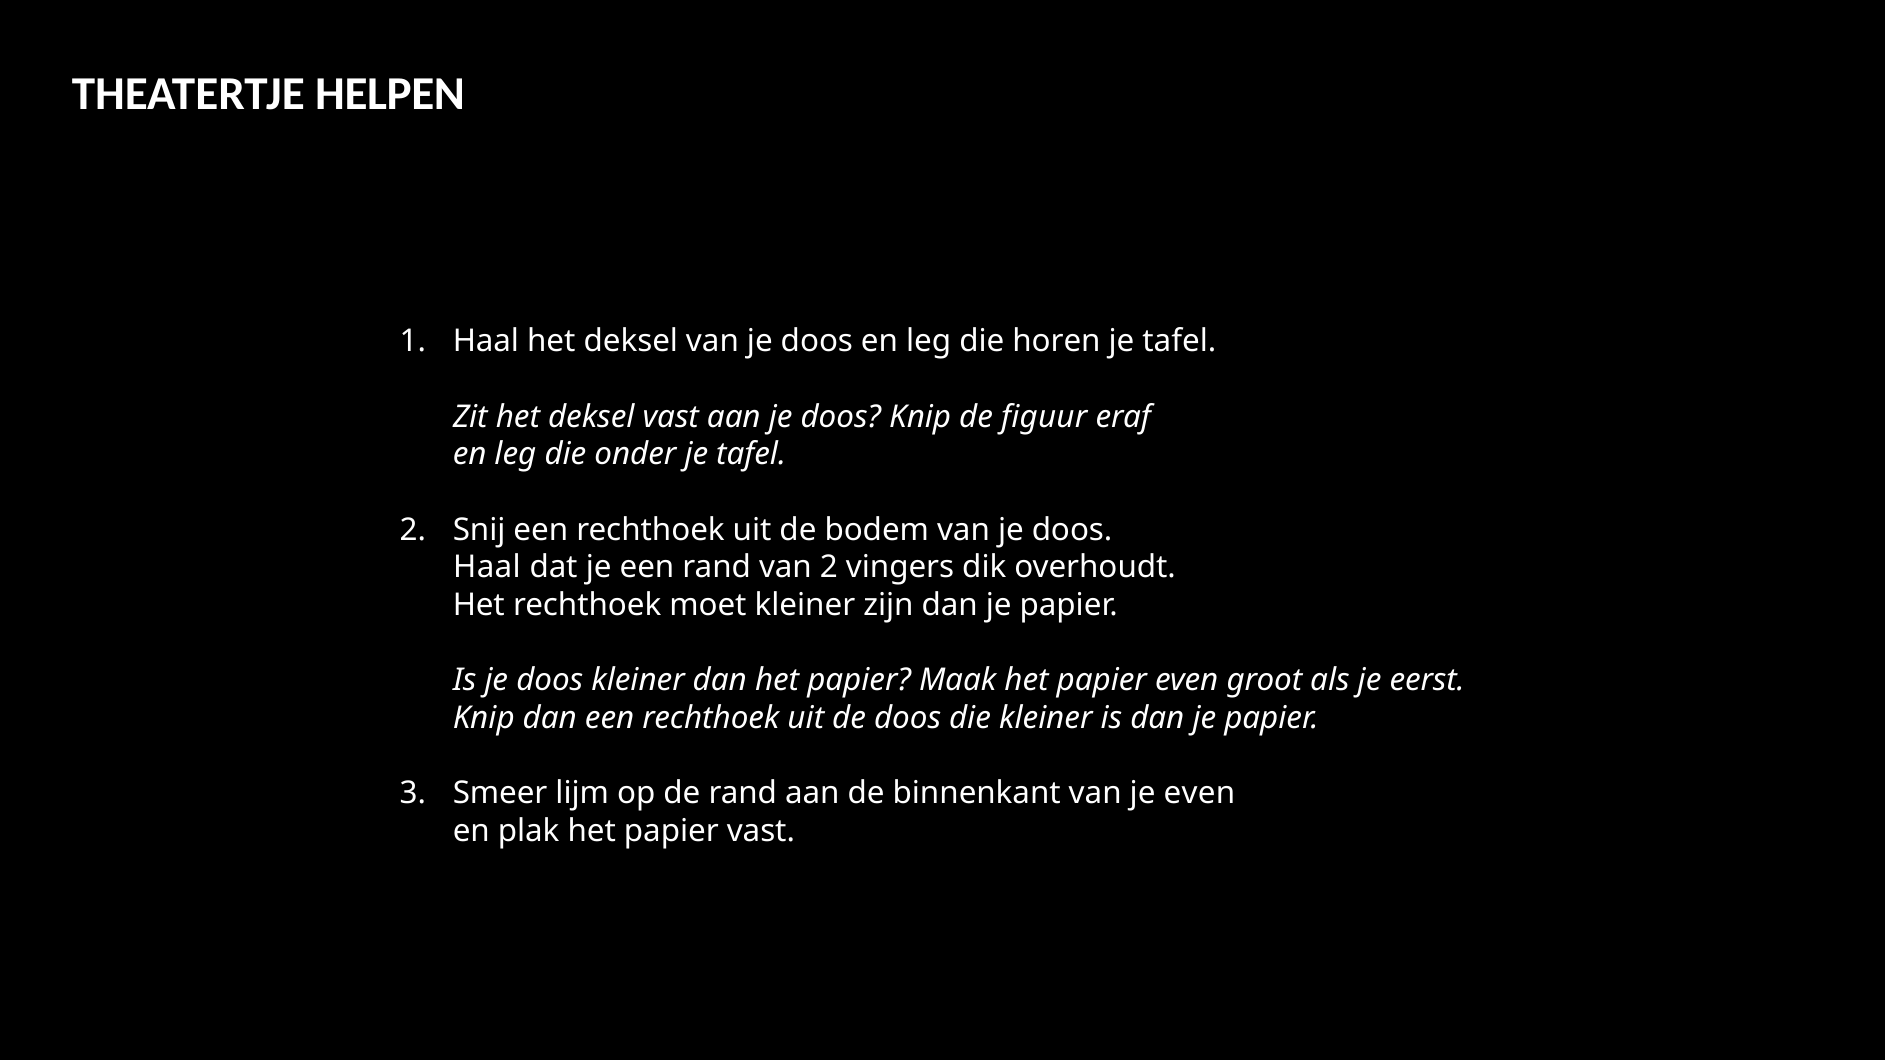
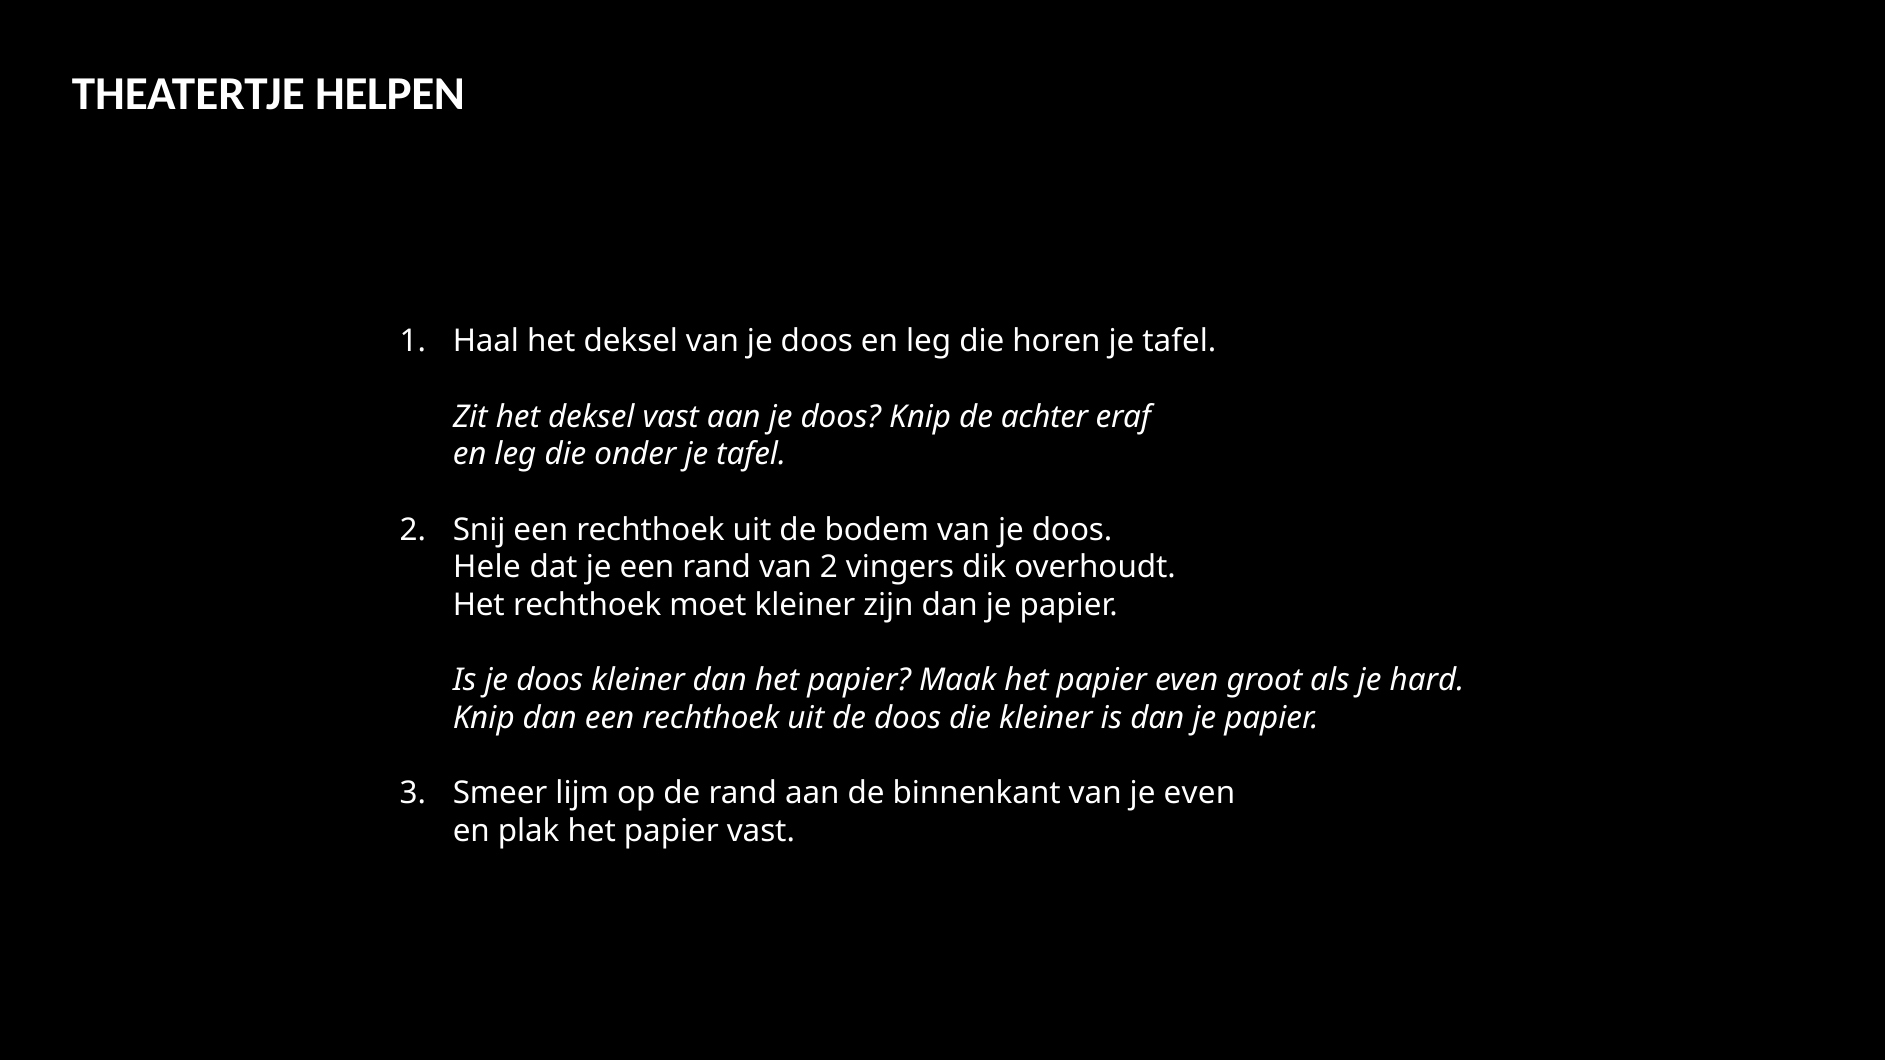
figuur: figuur -> achter
Haal at (487, 568): Haal -> Hele
eerst: eerst -> hard
